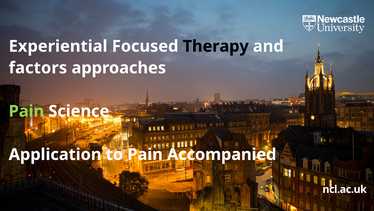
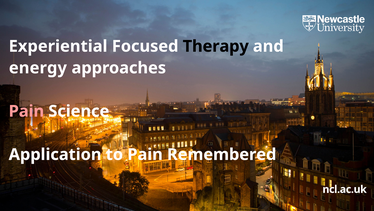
factors: factors -> energy
Pain at (26, 111) colour: light green -> pink
Accompanied: Accompanied -> Remembered
